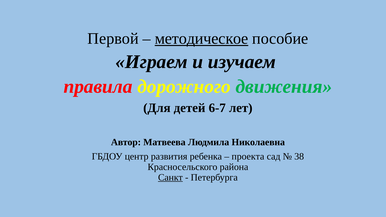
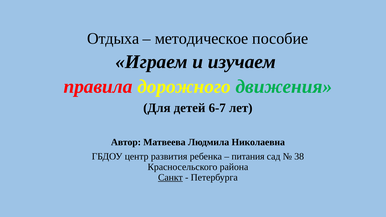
Первой: Первой -> Отдыха
методическое underline: present -> none
проекта: проекта -> питания
